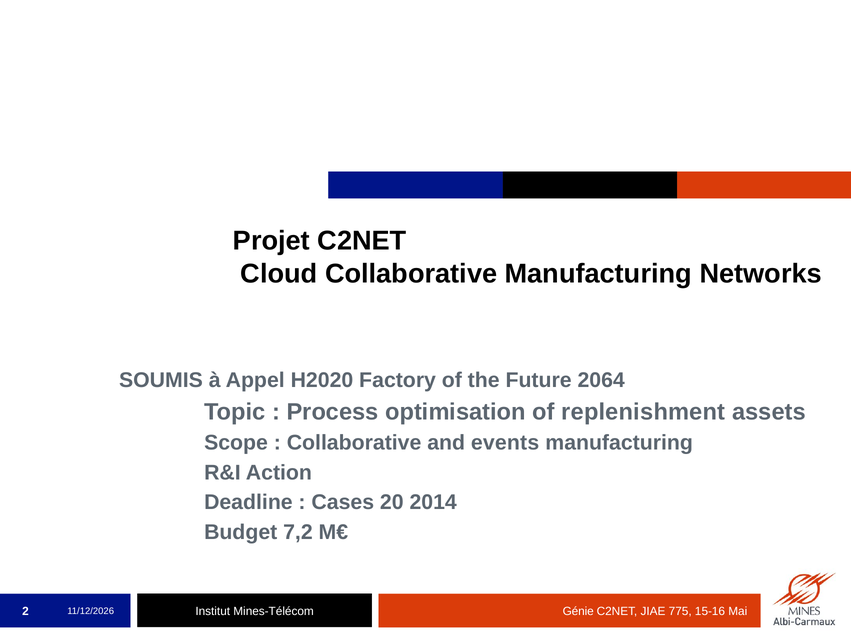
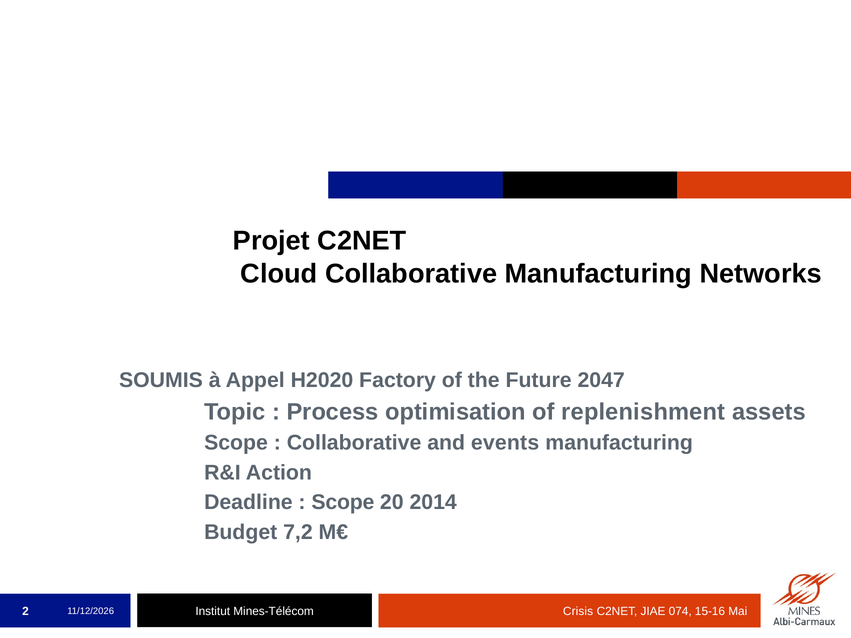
2064: 2064 -> 2047
Cases at (343, 503): Cases -> Scope
Génie: Génie -> Crisis
775: 775 -> 074
